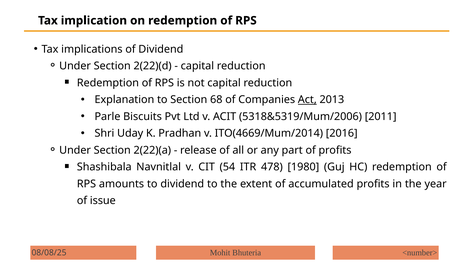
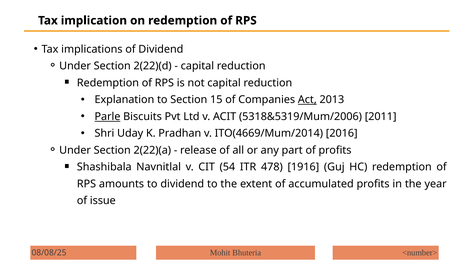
68: 68 -> 15
Parle underline: none -> present
1980: 1980 -> 1916
